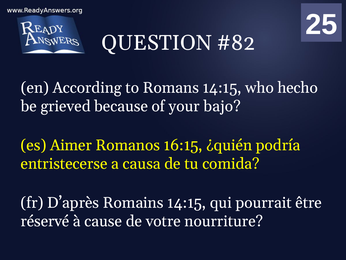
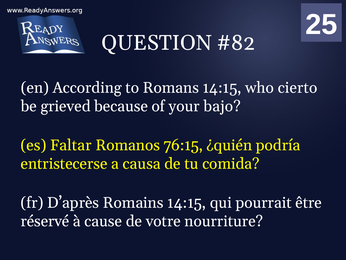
hecho: hecho -> cierto
Aimer: Aimer -> Faltar
16:15: 16:15 -> 76:15
